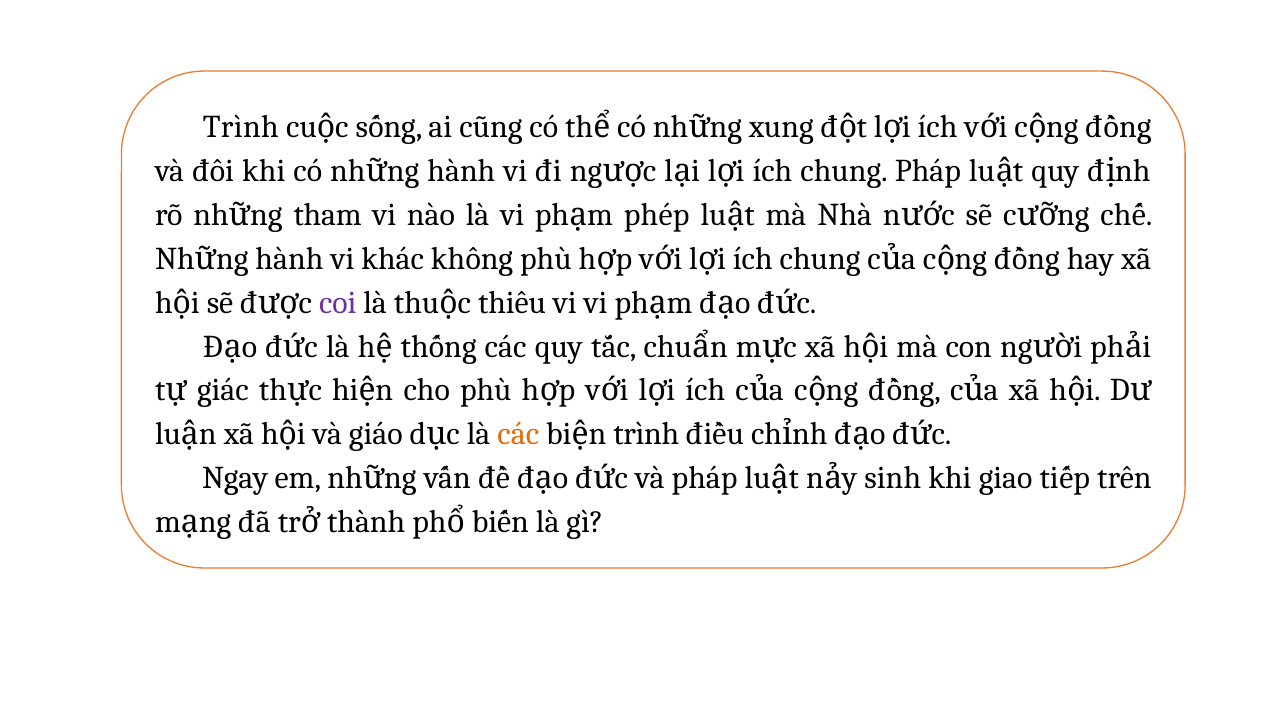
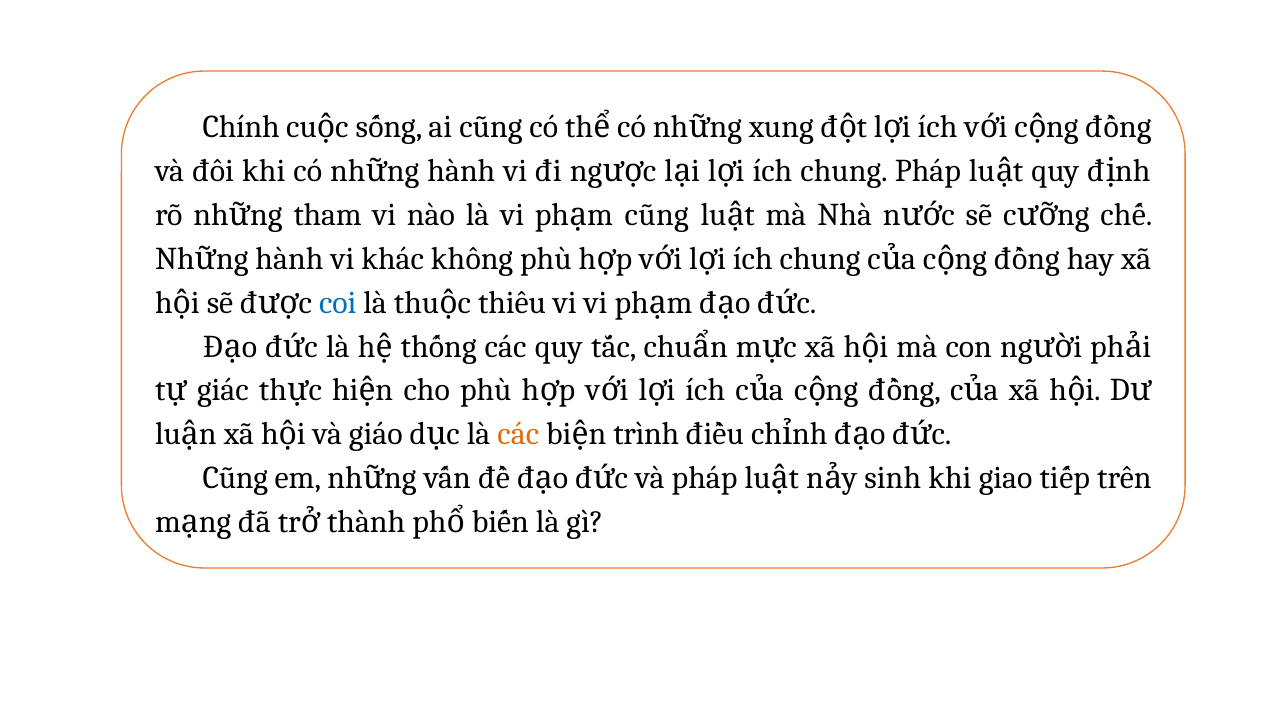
Trình at (241, 127): Trình -> Chính
phép at (657, 215): phép -> cũng
coi colour: purple -> blue
Ngay at (235, 478): Ngay -> Cũng
